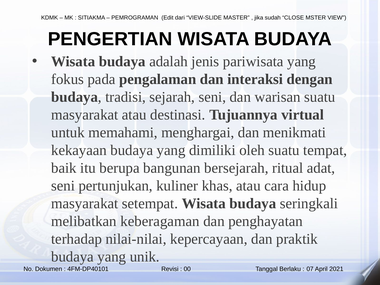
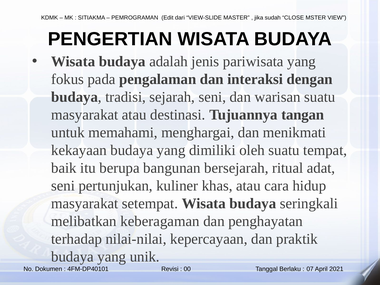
virtual: virtual -> tangan
